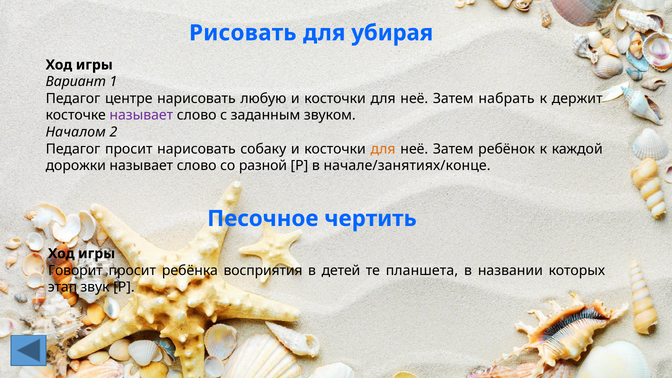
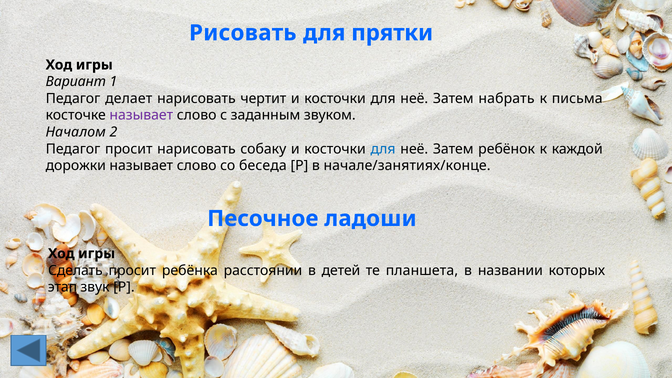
убирая: убирая -> прятки
центре: центре -> делает
любую: любую -> чертит
держит: держит -> письма
для at (383, 149) colour: orange -> blue
разной: разной -> беседа
чертить: чертить -> ладоши
Говорит: Говорит -> Сделать
восприятия: восприятия -> расстоянии
